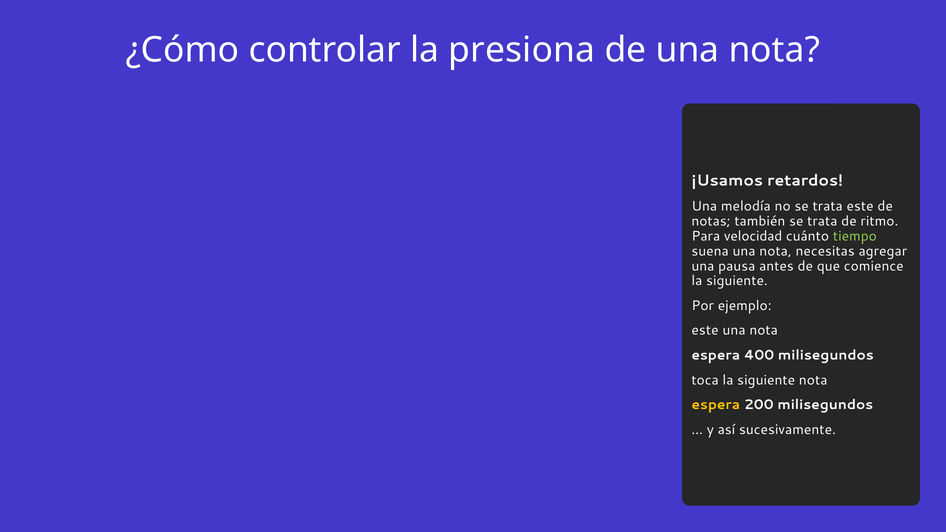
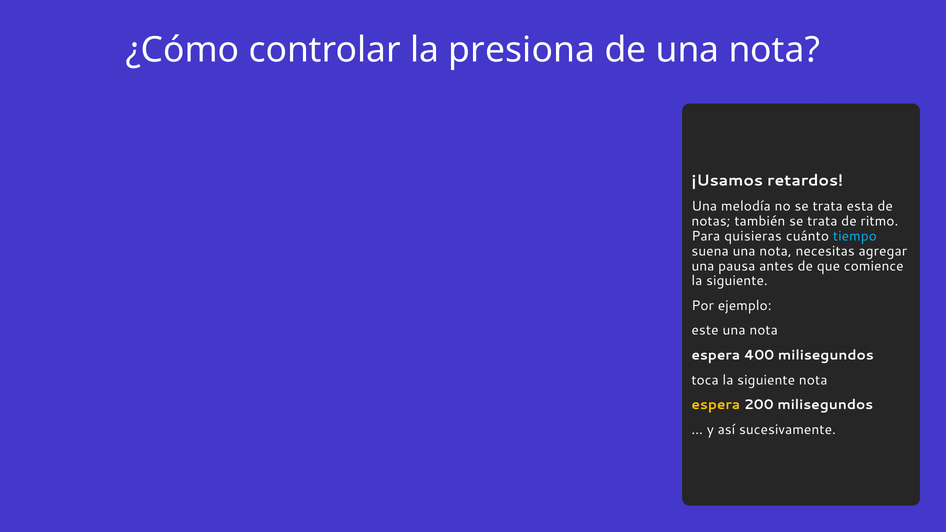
trata este: este -> esta
velocidad: velocidad -> quisieras
tiempo colour: light green -> light blue
